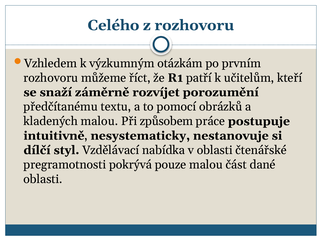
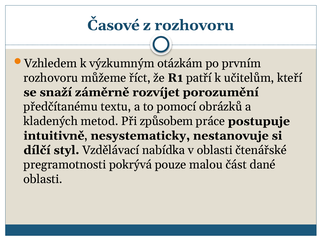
Celého: Celého -> Časové
kladených malou: malou -> metod
